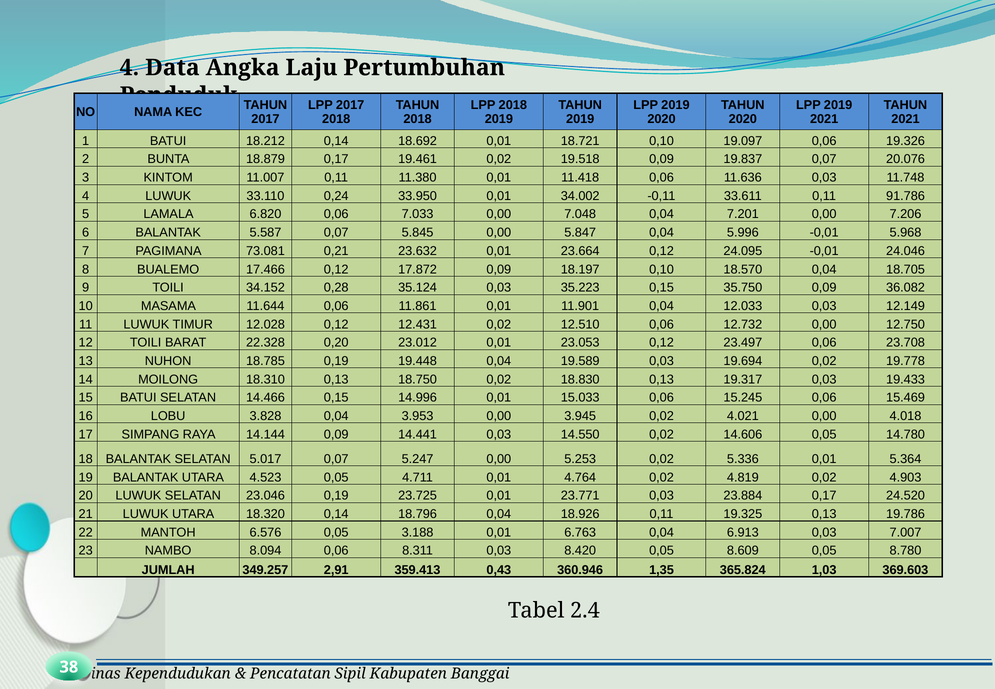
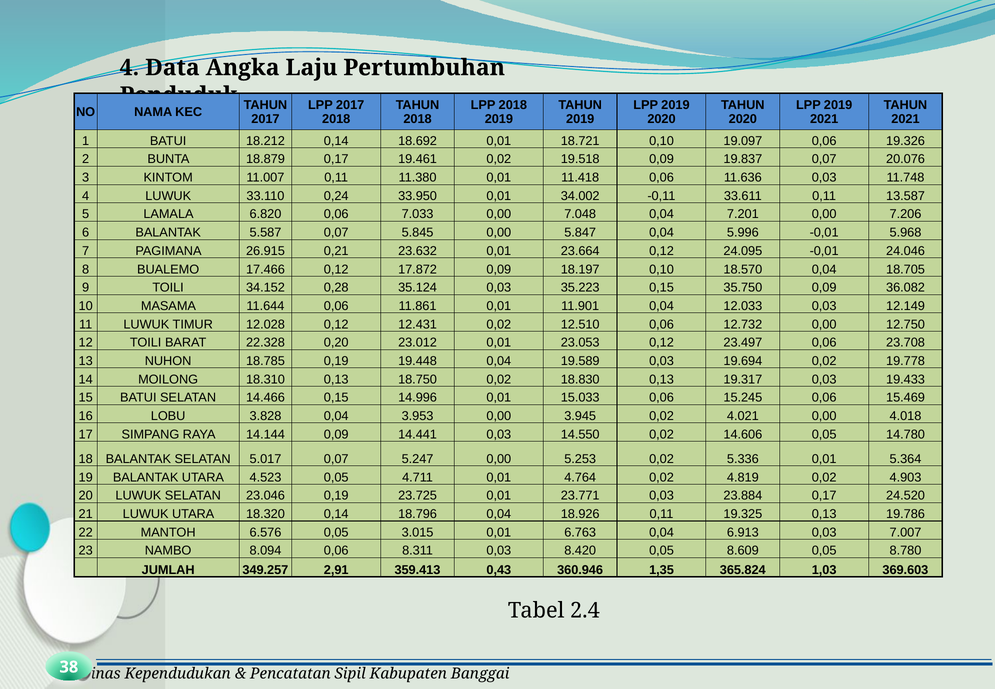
91.786: 91.786 -> 13.587
73.081: 73.081 -> 26.915
3.188: 3.188 -> 3.015
